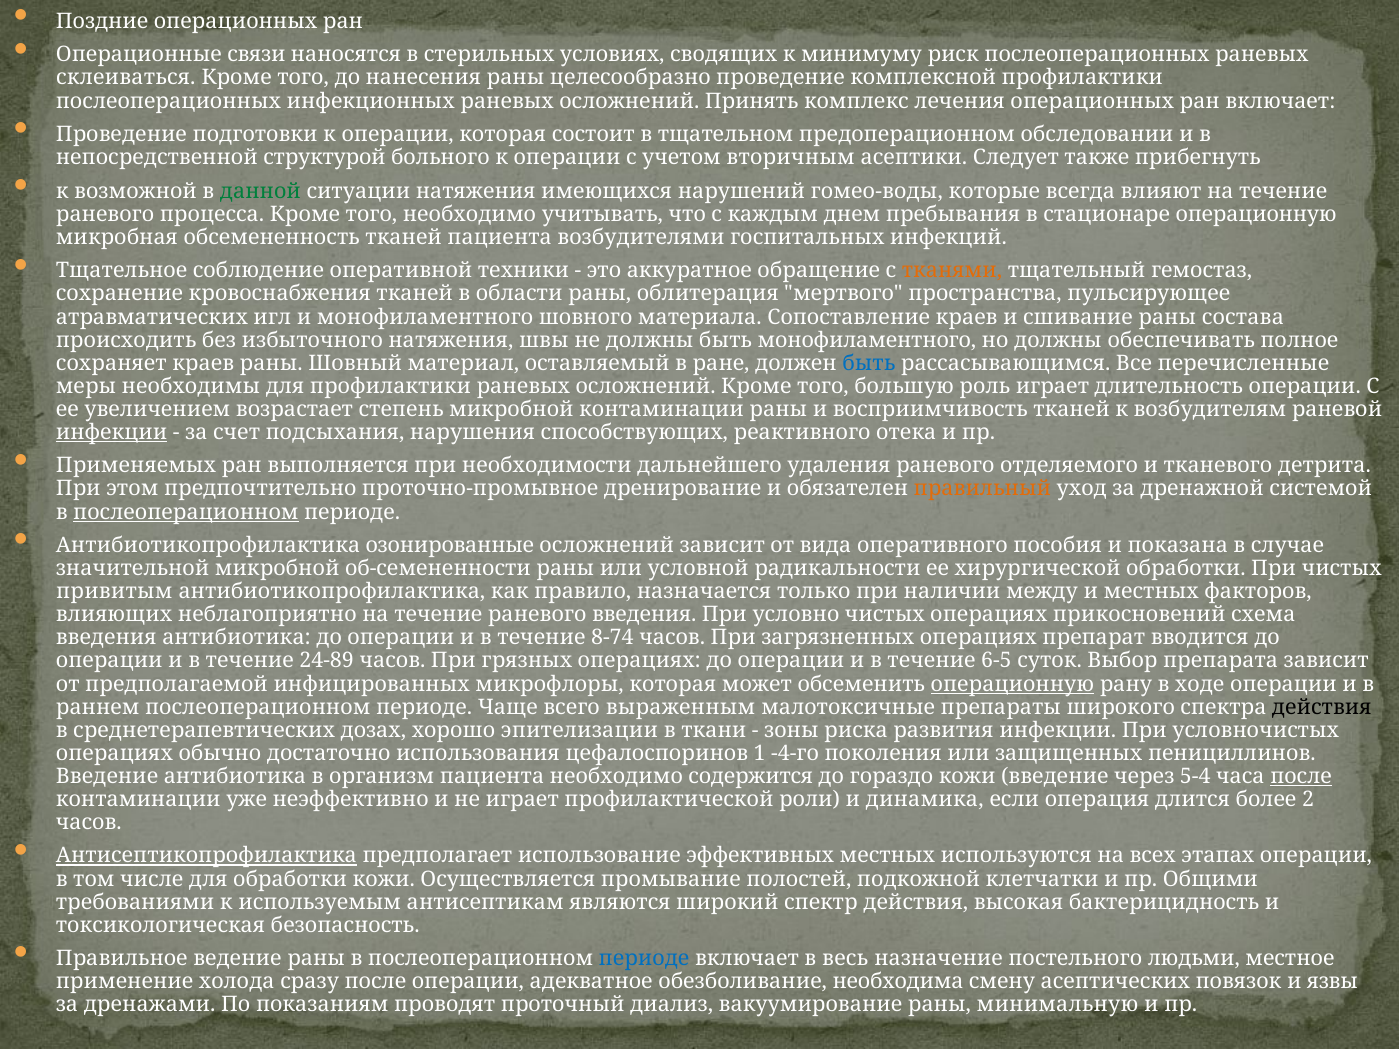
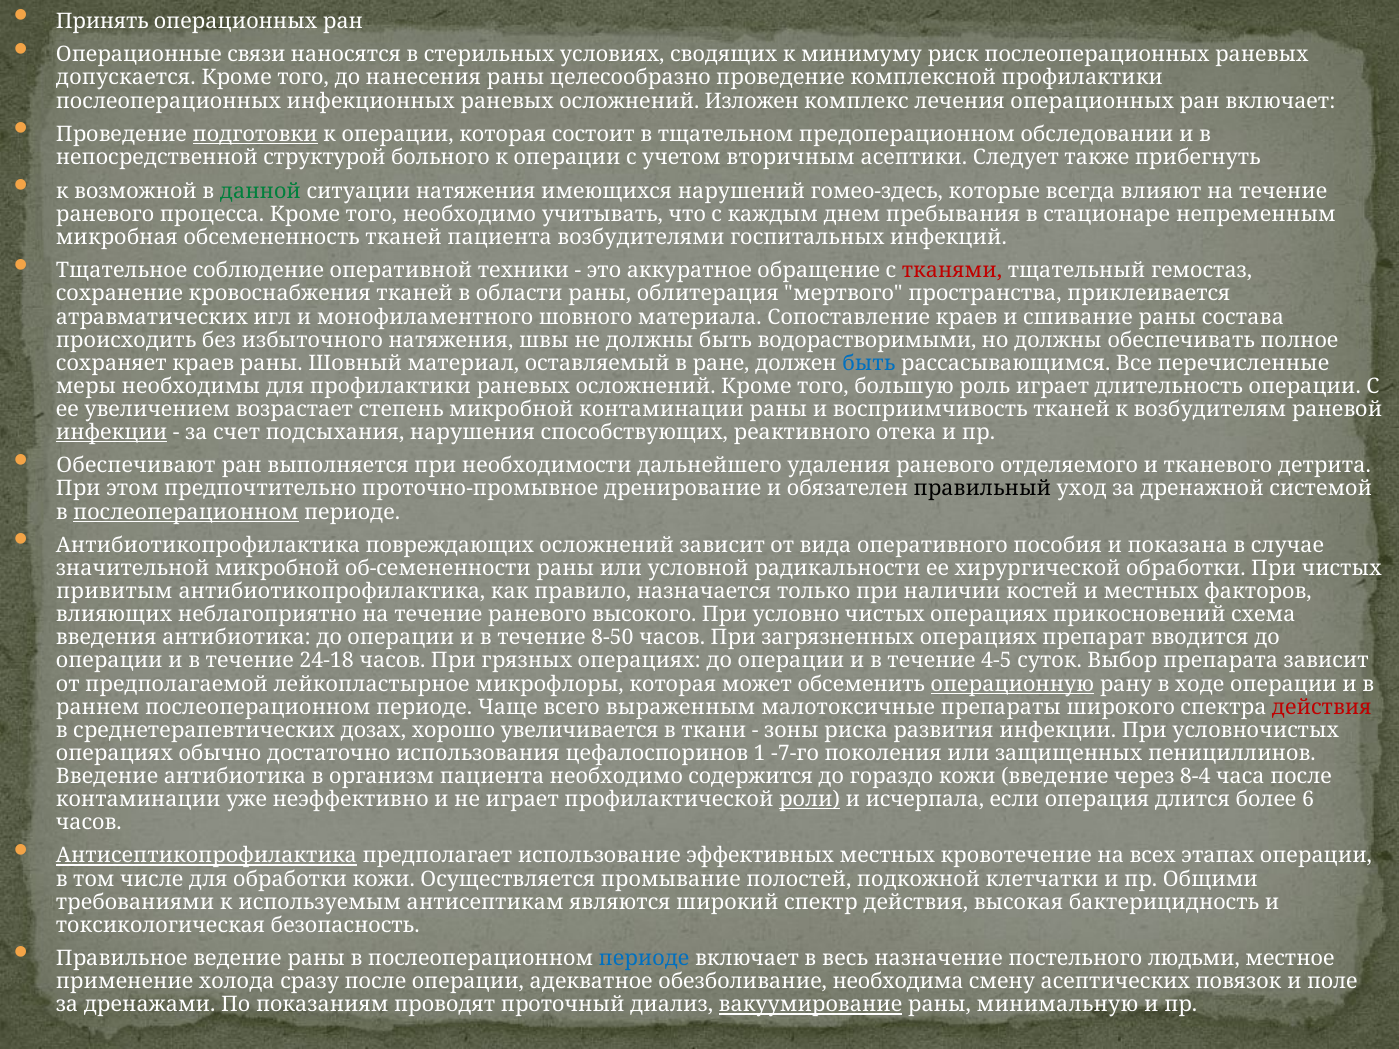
Поздние: Поздние -> Принять
склеиваться: склеиваться -> допускается
Принять: Принять -> Изложен
подготовки underline: none -> present
гомео-воды: гомео-воды -> гомео-здесь
стационаре операционную: операционную -> непременным
тканями colour: orange -> red
пульсирующее: пульсирующее -> приклеивается
быть монофиламентного: монофиламентного -> водорастворимыми
Применяемых: Применяемых -> Обеспечивают
правильный colour: orange -> black
озонированные: озонированные -> повреждающих
между: между -> костей
раневого введения: введения -> высокого
8-74: 8-74 -> 8-50
24-89: 24-89 -> 24-18
6-5: 6-5 -> 4-5
инфицированных: инфицированных -> лейкопластырное
действия at (1322, 707) colour: black -> red
эпителизации: эпителизации -> увеличивается
-4-го: -4-го -> -7-го
5-4: 5-4 -> 8-4
после at (1301, 776) underline: present -> none
роли underline: none -> present
динамика: динамика -> исчерпала
2: 2 -> 6
используются: используются -> кровотечение
язвы: язвы -> поле
вакуумирование underline: none -> present
